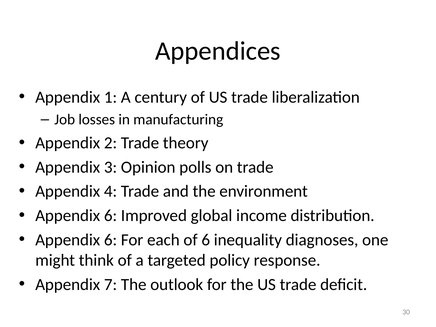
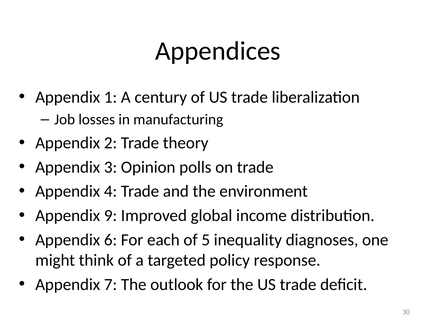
6 at (111, 216): 6 -> 9
of 6: 6 -> 5
